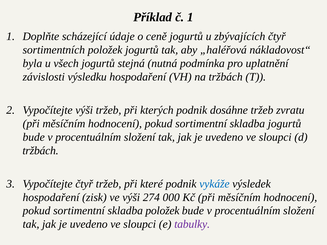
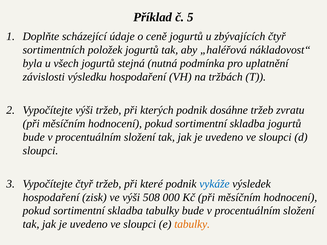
č 1: 1 -> 5
tržbách at (41, 151): tržbách -> sloupci
274: 274 -> 508
skladba položek: položek -> tabulky
tabulky at (192, 224) colour: purple -> orange
